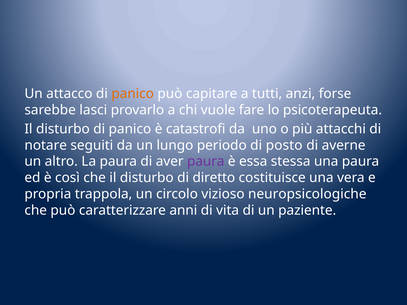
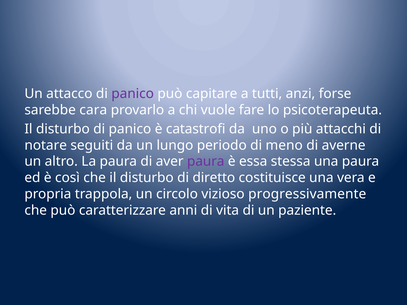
panico at (133, 94) colour: orange -> purple
lasci: lasci -> cara
posto: posto -> meno
neuropsicologiche: neuropsicologiche -> progressivamente
